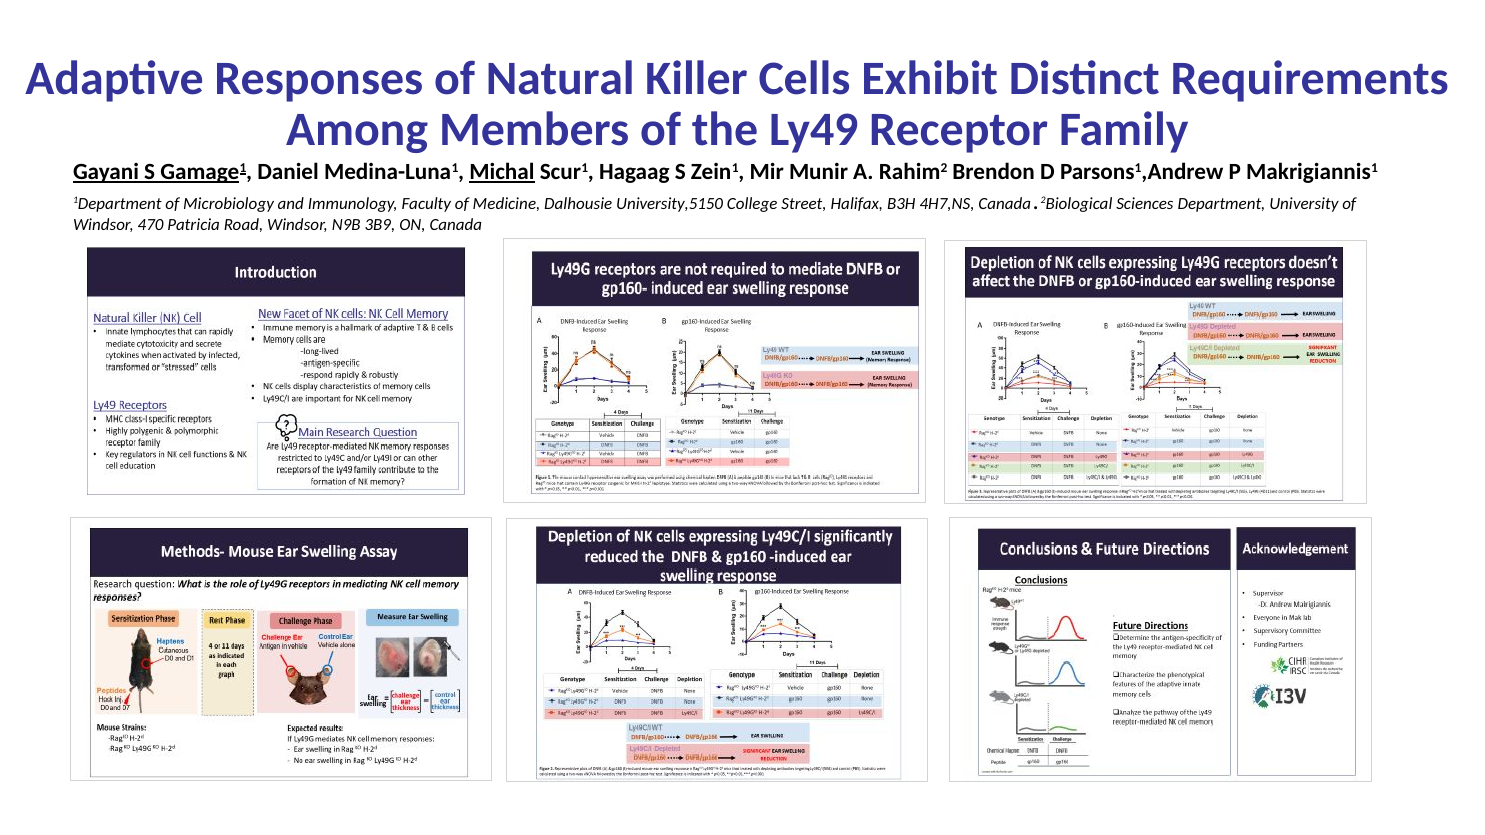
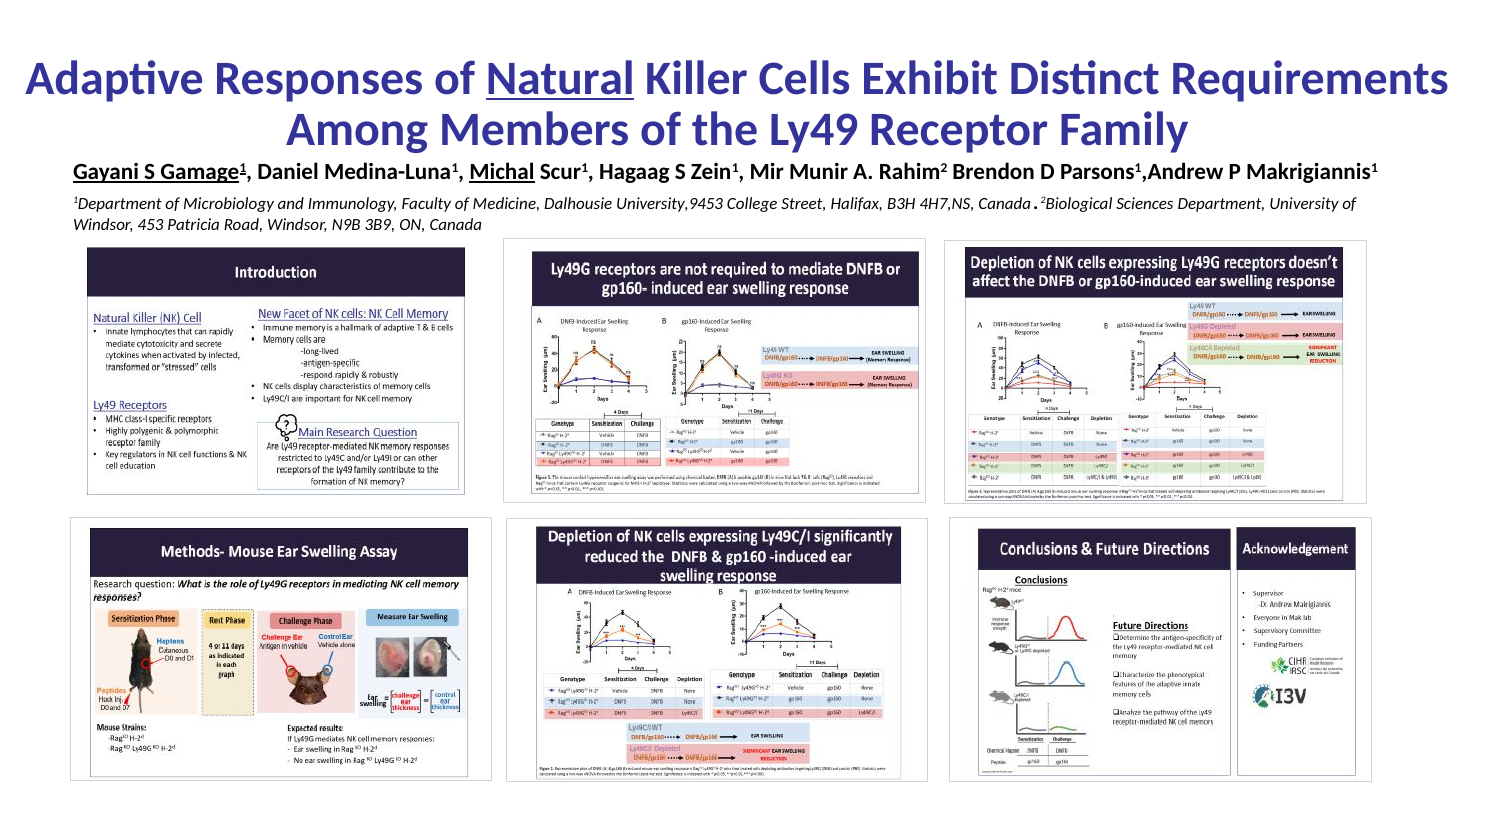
Natural underline: none -> present
University,5150: University,5150 -> University,9453
470: 470 -> 453
